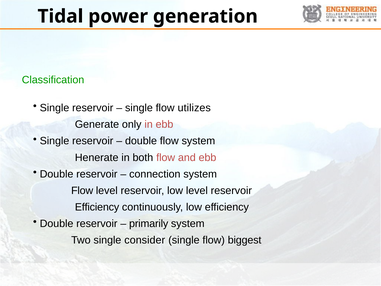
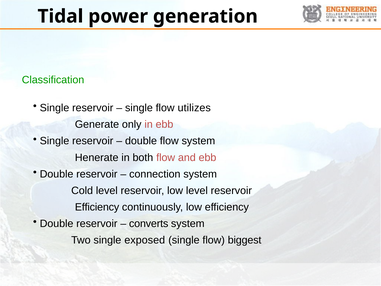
Flow at (82, 190): Flow -> Cold
primarily: primarily -> converts
consider: consider -> exposed
